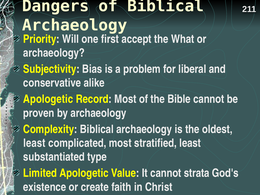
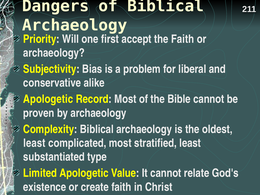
the What: What -> Faith
strata: strata -> relate
